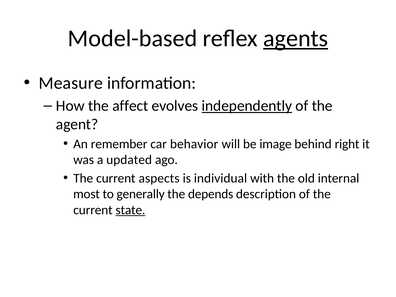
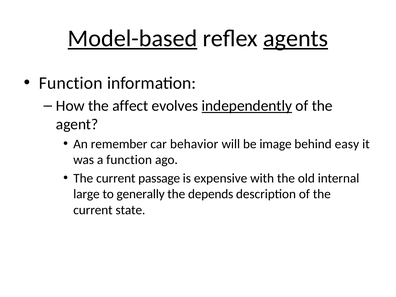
Model-based underline: none -> present
Measure at (71, 83): Measure -> Function
right: right -> easy
a updated: updated -> function
aspects: aspects -> passage
individual: individual -> expensive
most: most -> large
state underline: present -> none
